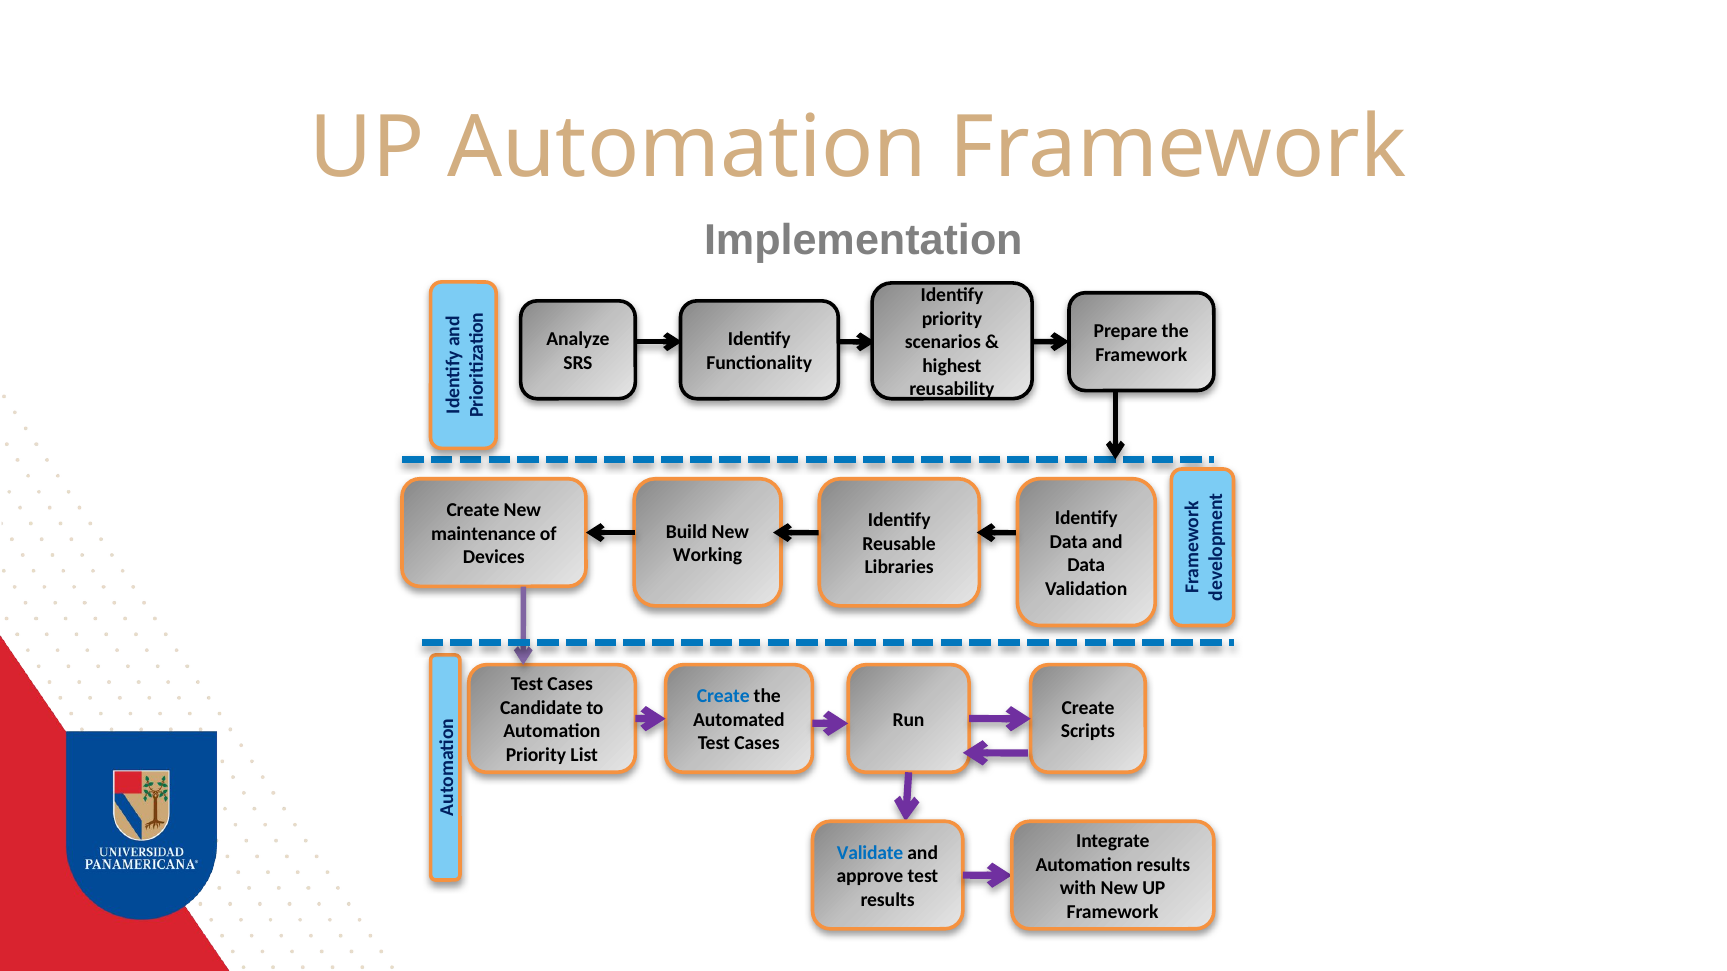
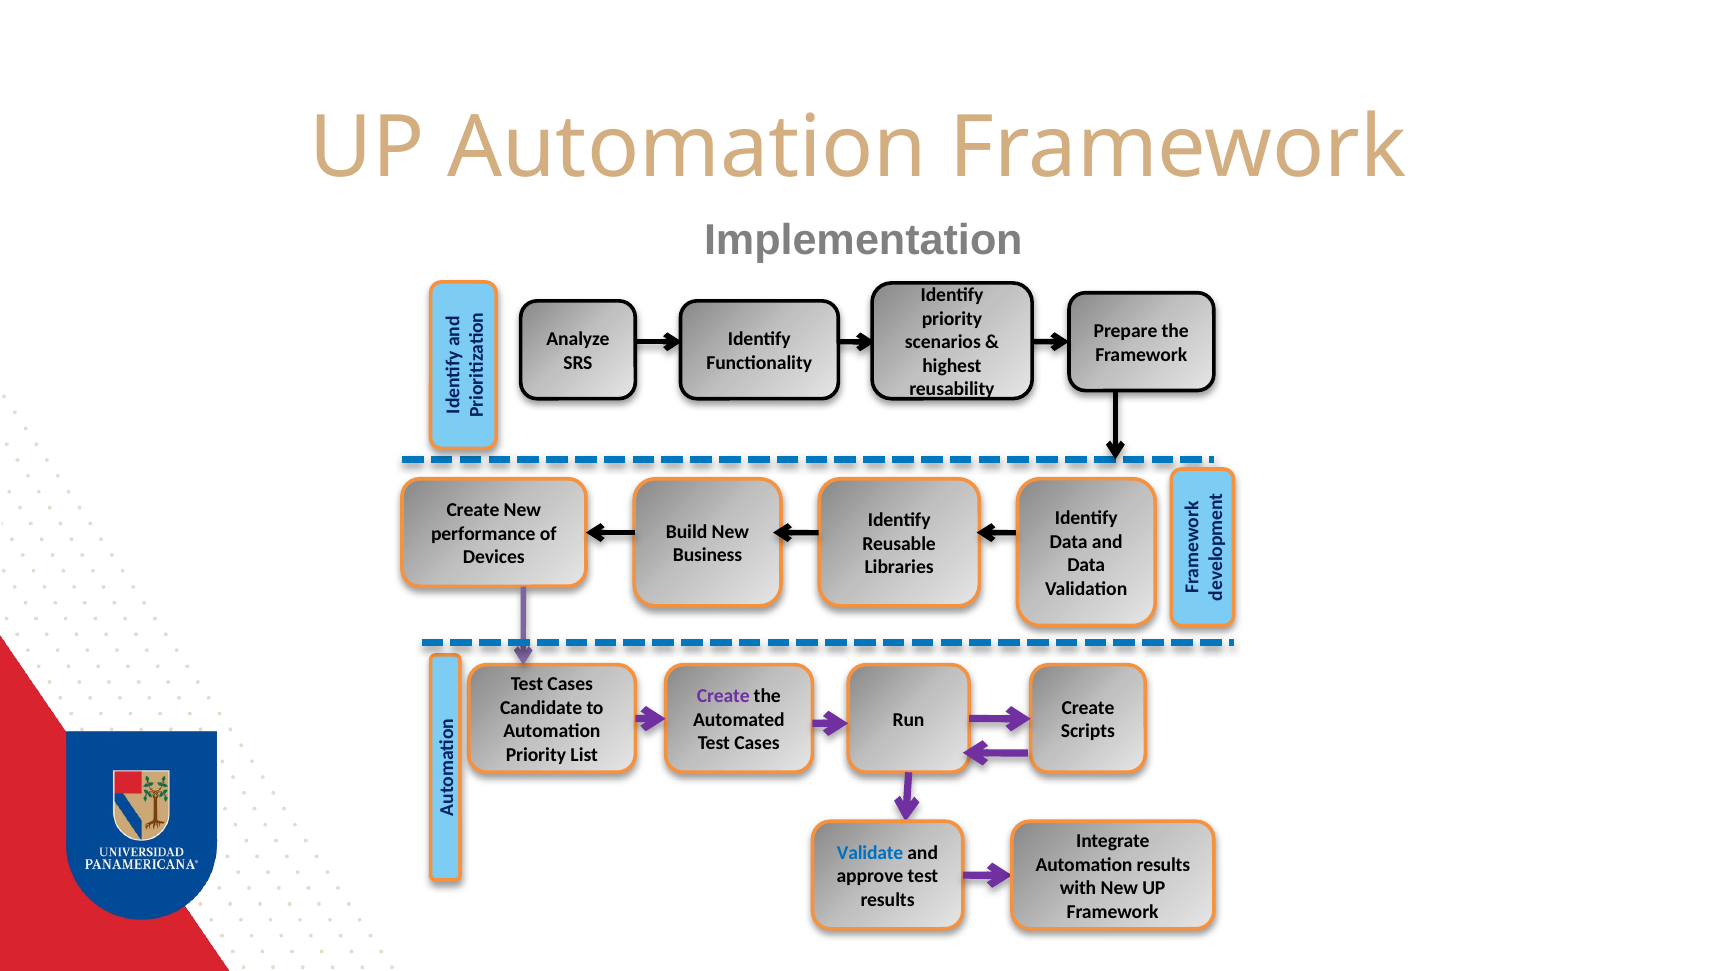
maintenance: maintenance -> performance
Working: Working -> Business
Create at (723, 697) colour: blue -> purple
